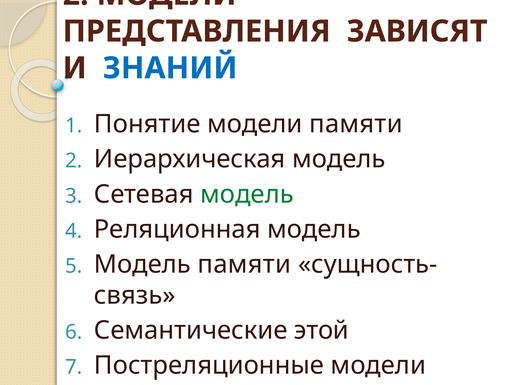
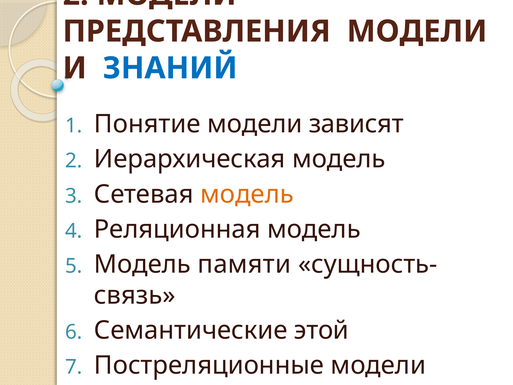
ПРЕДСТАВЛЕНИЯ ЗАВИСЯТ: ЗАВИСЯТ -> МОДЕЛИ
модели памяти: памяти -> зависят
модель at (247, 194) colour: green -> orange
